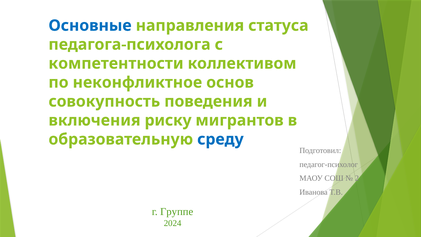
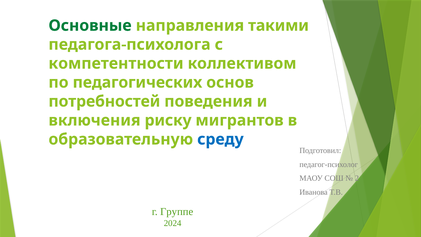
Основные colour: blue -> green
статуса: статуса -> такими
неконфликтное: неконфликтное -> педагогических
совокупность: совокупность -> потребностей
